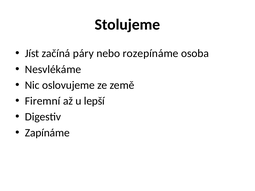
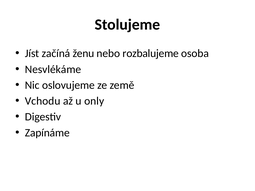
páry: páry -> ženu
rozepínáme: rozepínáme -> rozbalujeme
Firemní: Firemní -> Vchodu
lepší: lepší -> only
